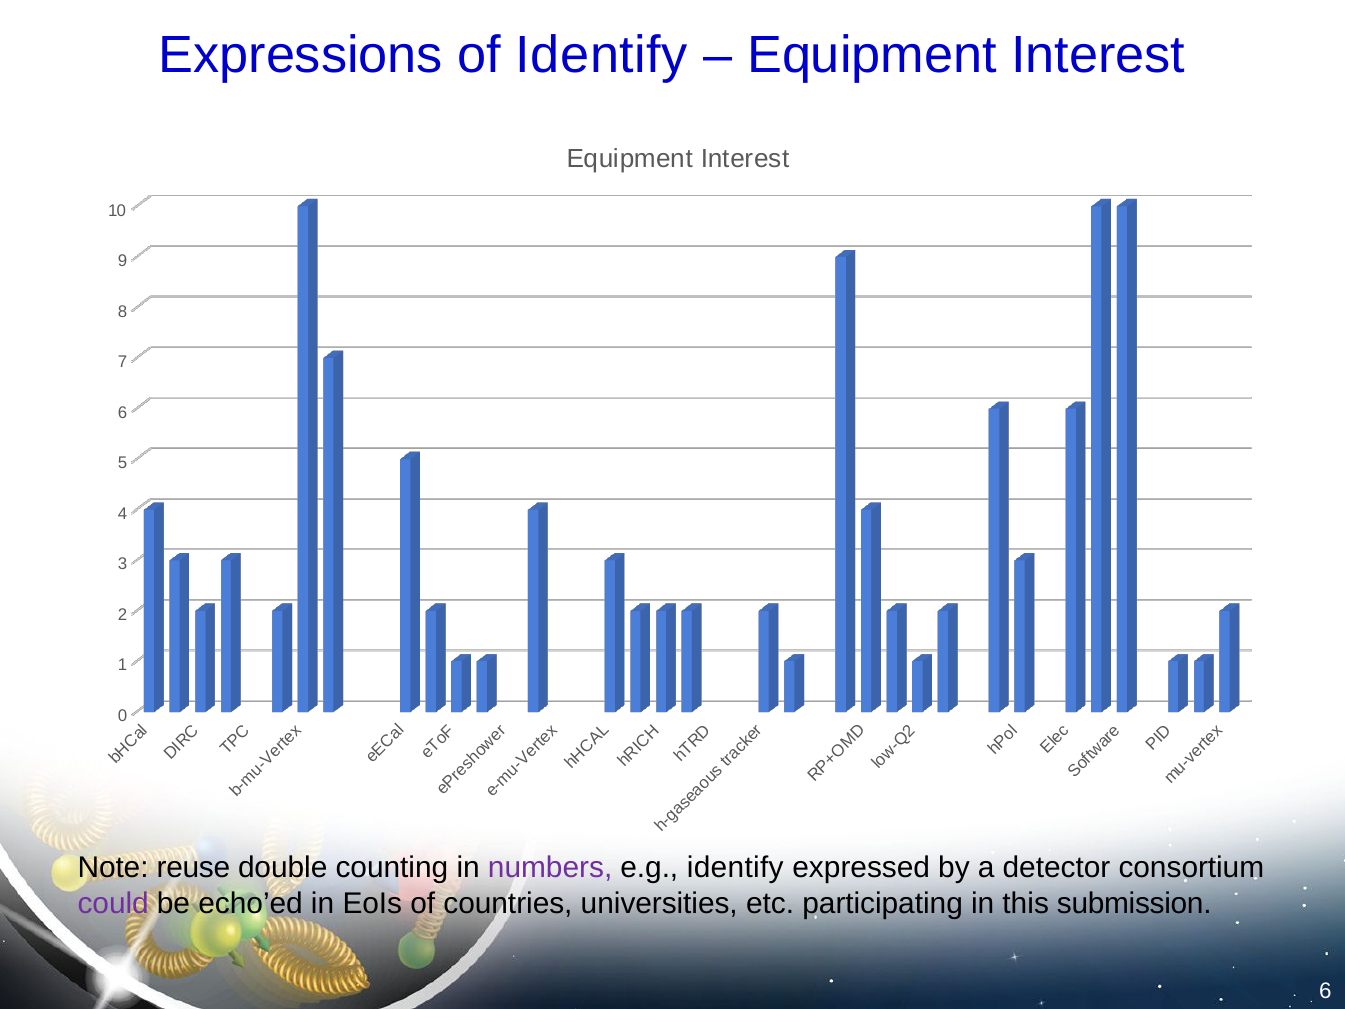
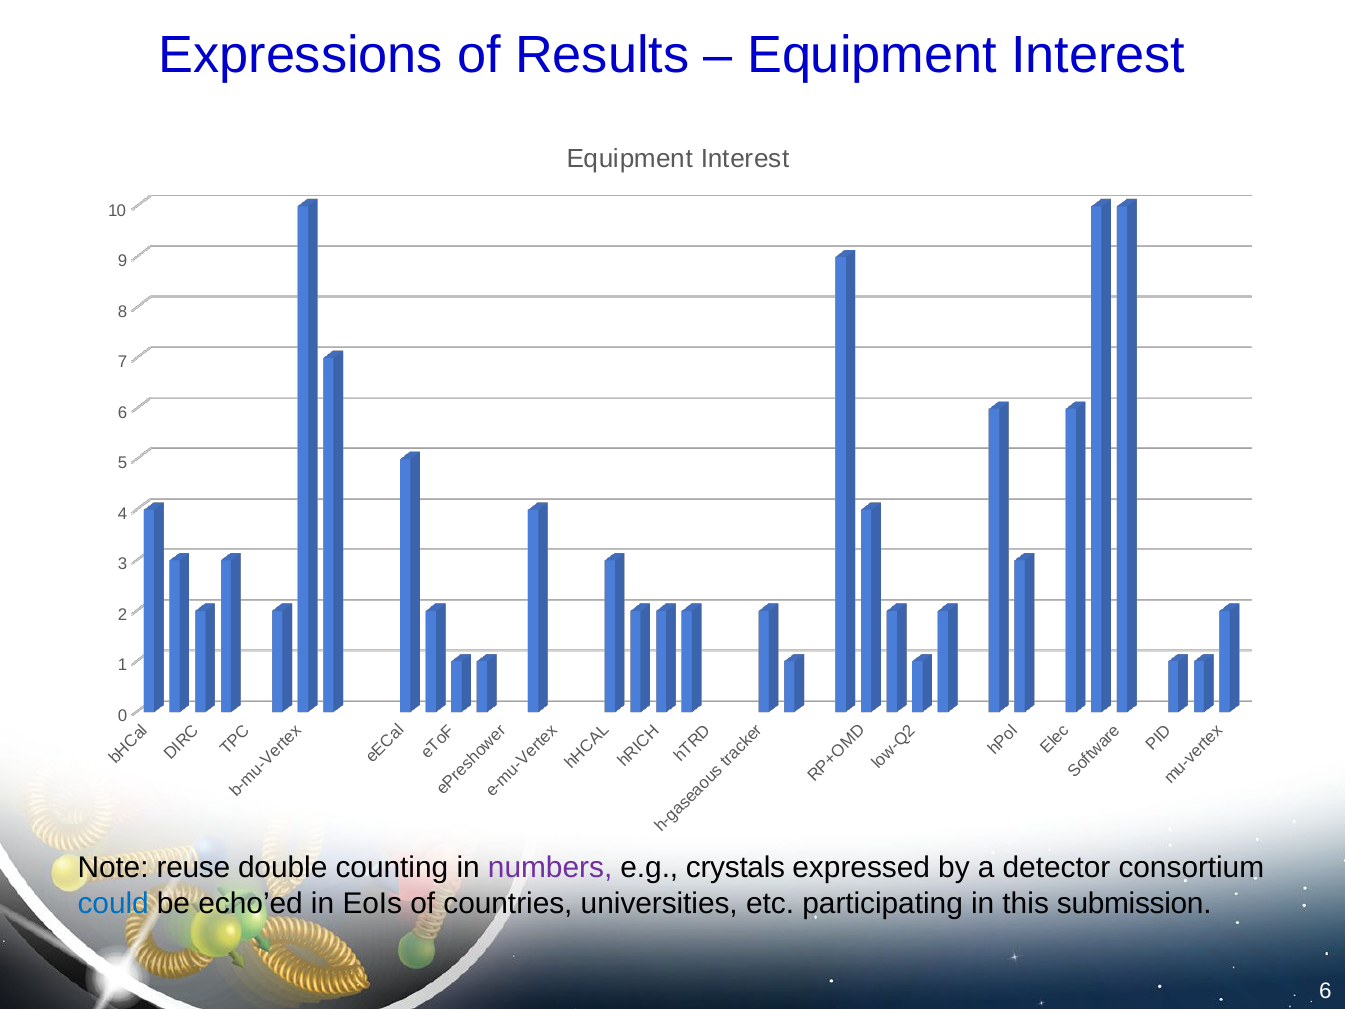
of Identify: Identify -> Results
e.g identify: identify -> crystals
could colour: purple -> blue
